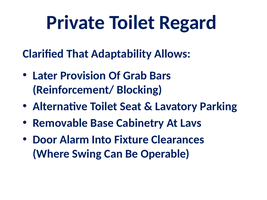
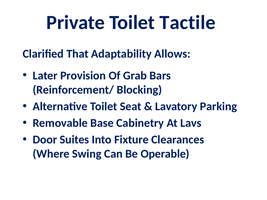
Regard: Regard -> Tactile
Alarm: Alarm -> Suites
